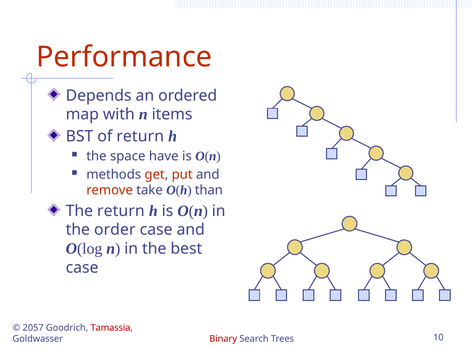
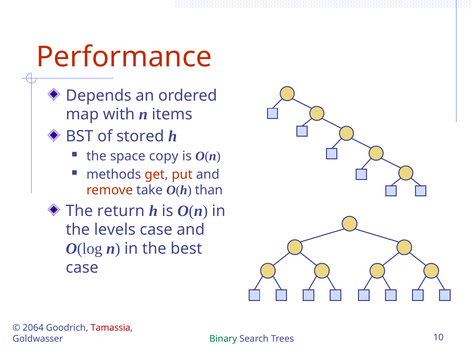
of return: return -> stored
have: have -> copy
order: order -> levels
2057: 2057 -> 2064
Binary colour: red -> green
